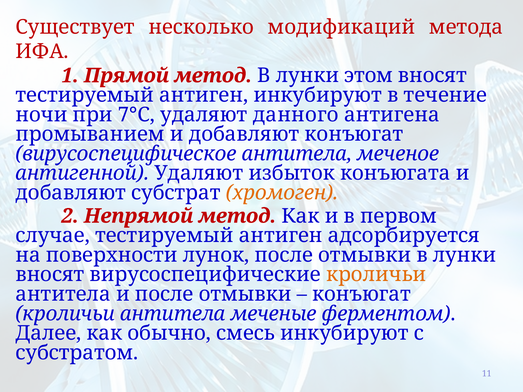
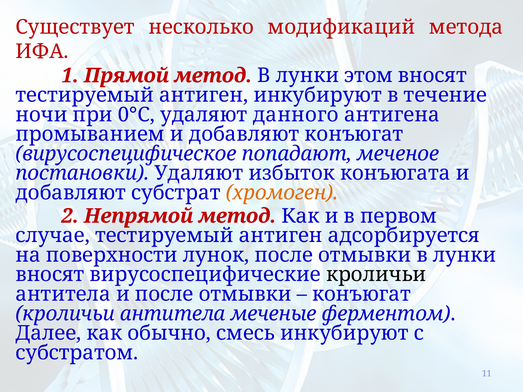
7°С: 7°С -> 0°С
вирусоспецифическое антитела: антитела -> попадают
антигенной: антигенной -> постановки
кроличьи at (376, 275) colour: orange -> black
